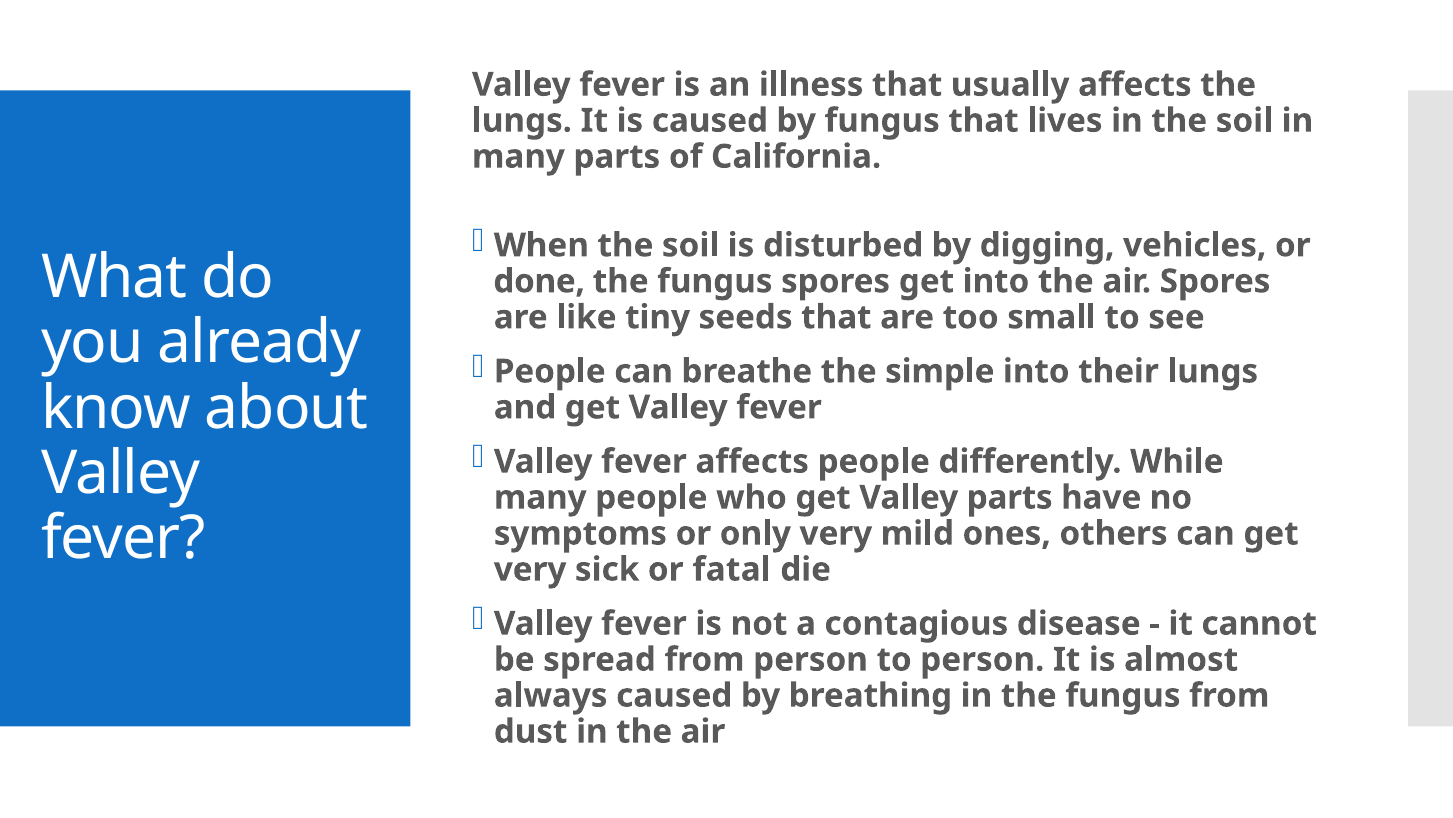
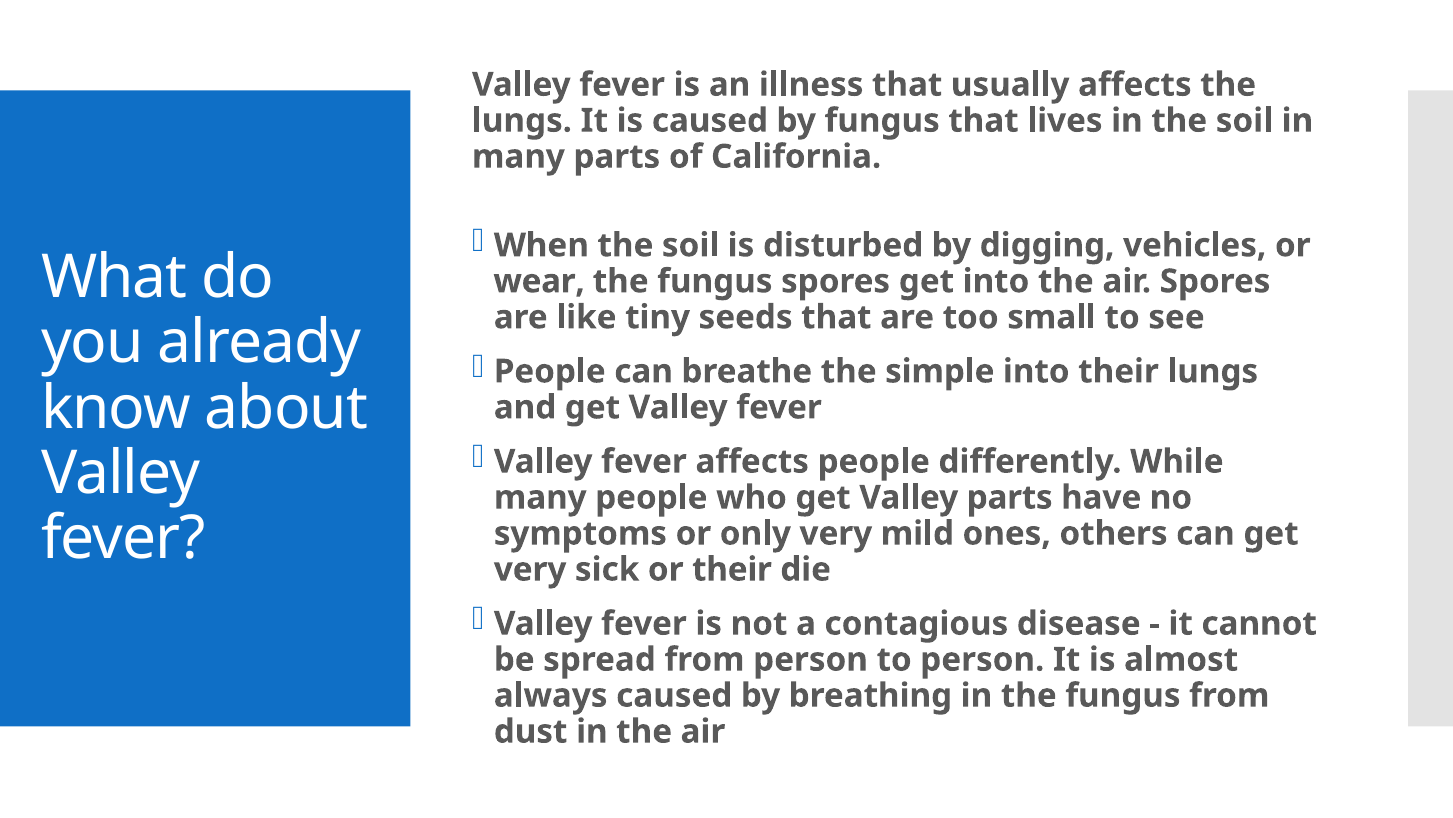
done: done -> wear
or fatal: fatal -> their
